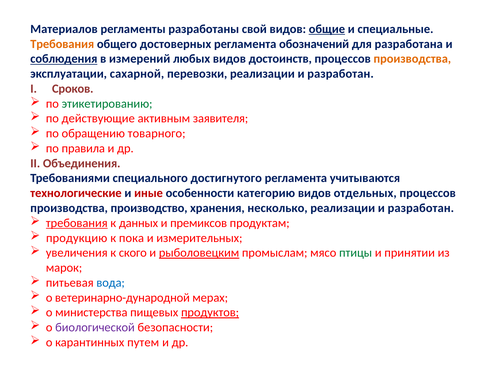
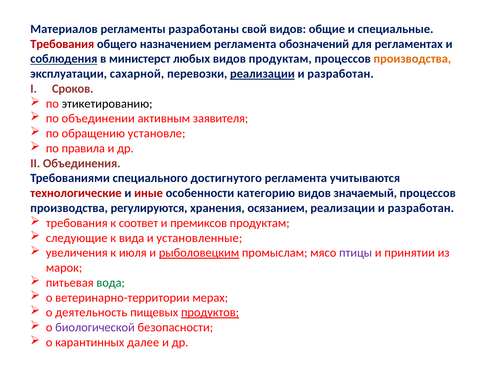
общие underline: present -> none
Требования at (62, 44) colour: orange -> red
достоверных: достоверных -> назначением
разработана: разработана -> регламентах
измерений: измерений -> министерст
видов достоинств: достоинств -> продуктам
реализации at (262, 74) underline: none -> present
этикетированию colour: green -> black
действующие: действующие -> объединении
товарного: товарного -> установле
отдельных: отдельных -> значаемый
производство: производство -> регулируются
несколько: несколько -> осязанием
требования at (77, 223) underline: present -> none
данных: данных -> соответ
продукцию: продукцию -> следующие
пока: пока -> вида
измерительных: измерительных -> установленные
ского: ского -> июля
птицы colour: green -> purple
вода colour: blue -> green
ветеринарно-дународной: ветеринарно-дународной -> ветеринарно-территории
министерства: министерства -> деятельность
путем: путем -> далее
